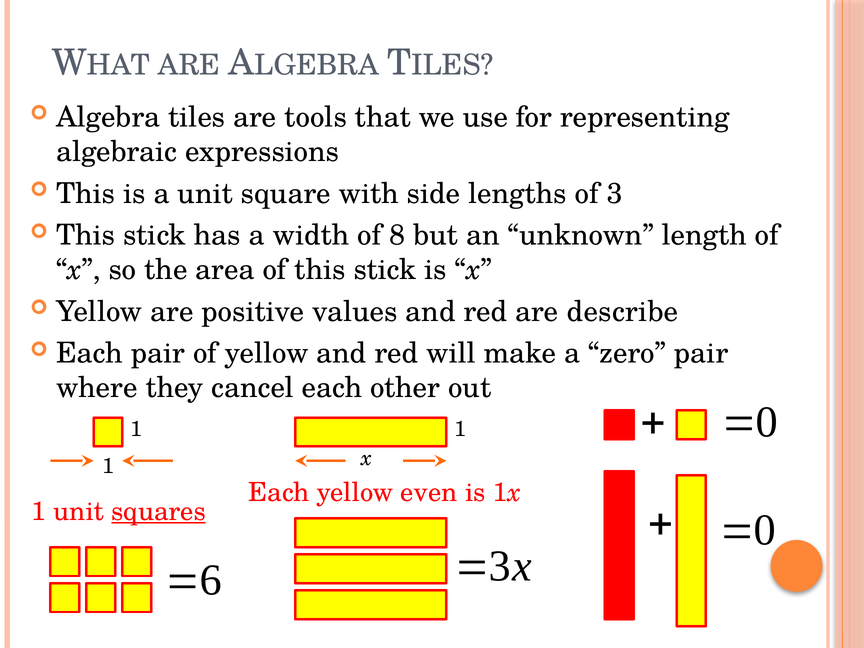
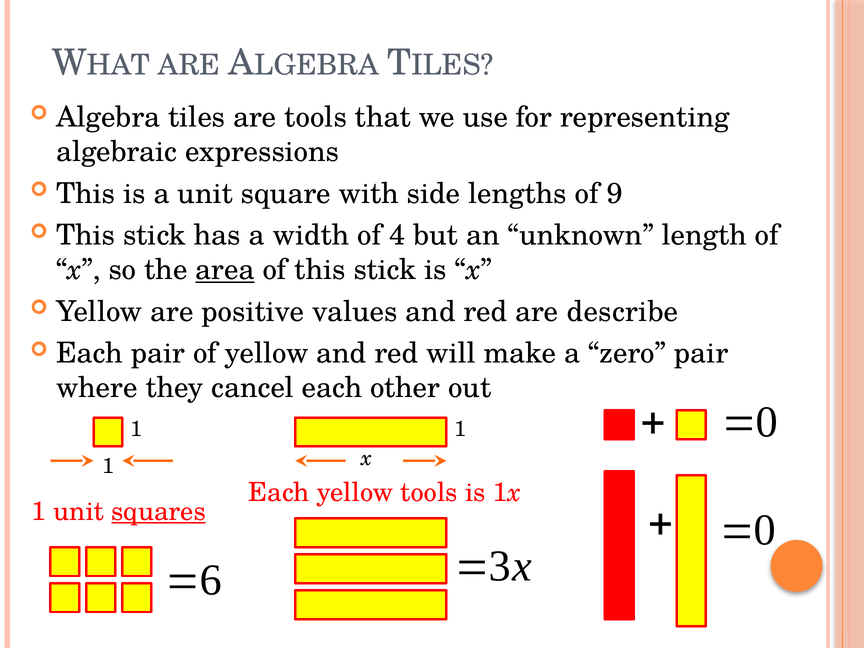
3: 3 -> 9
8: 8 -> 4
area underline: none -> present
yellow even: even -> tools
